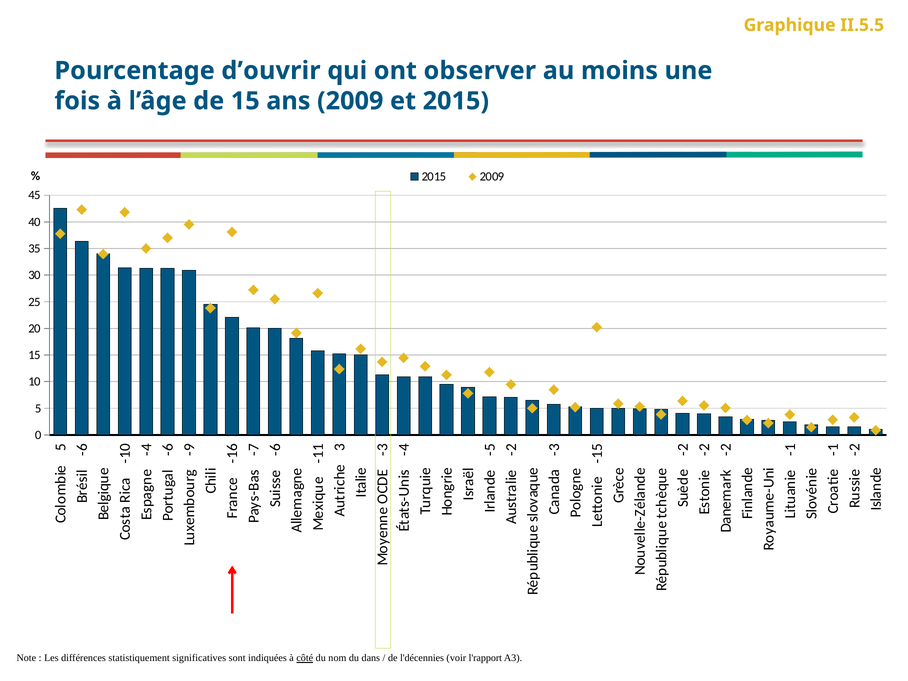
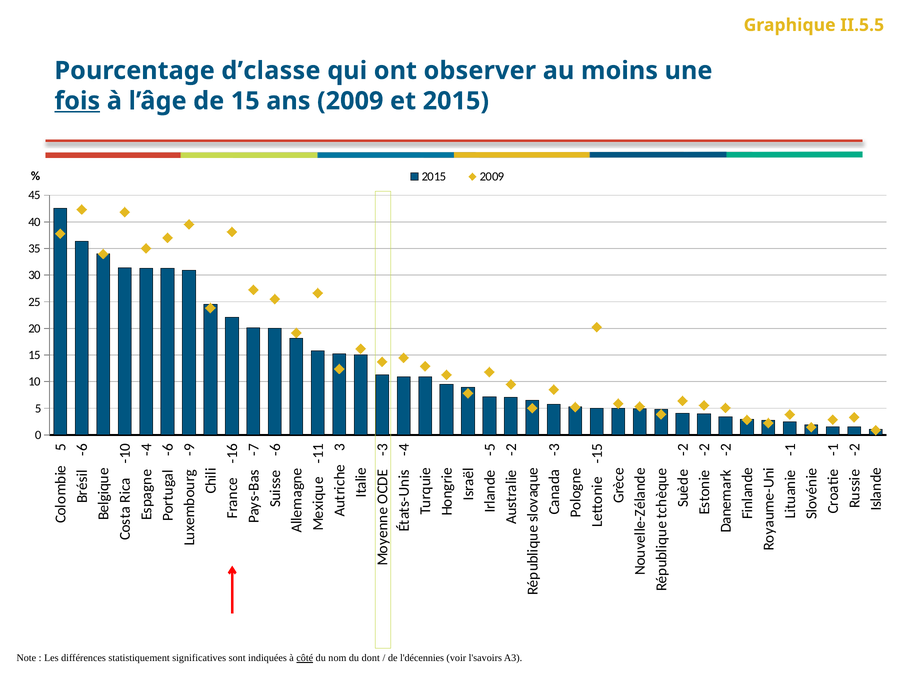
d’ouvrir: d’ouvrir -> d’classe
fois underline: none -> present
dans: dans -> dont
l'rapport: l'rapport -> l'savoirs
